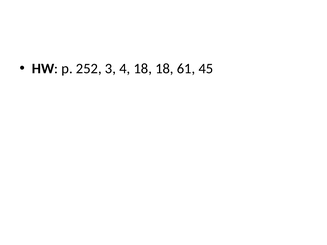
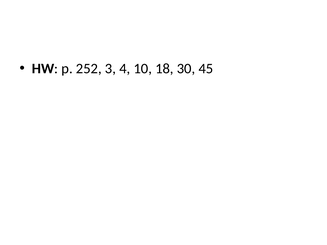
4 18: 18 -> 10
61: 61 -> 30
